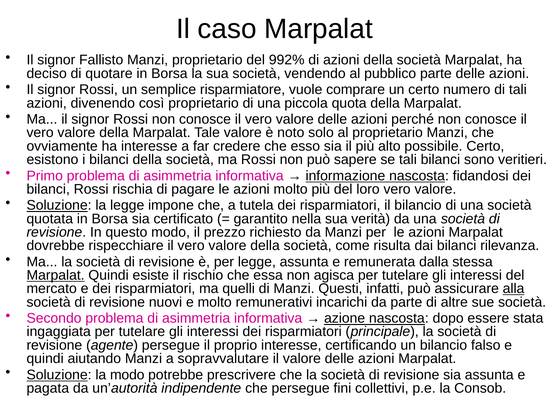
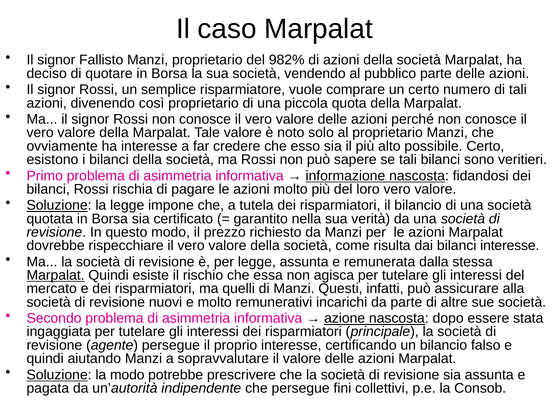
992%: 992% -> 982%
bilanci rilevanza: rilevanza -> interesse
alla underline: present -> none
